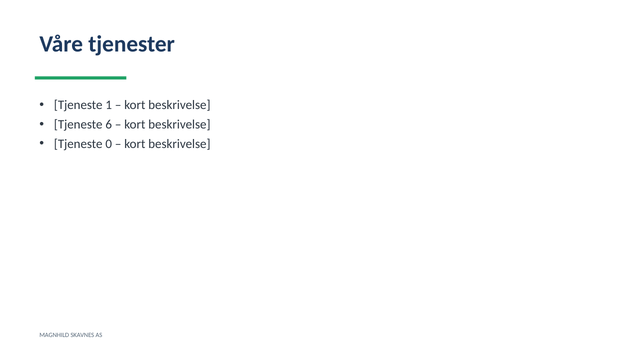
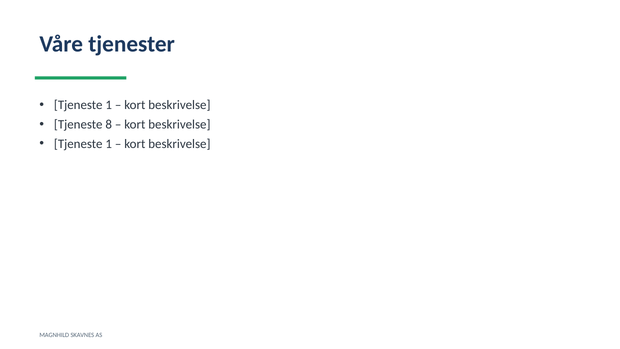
6: 6 -> 8
0 at (109, 144): 0 -> 1
